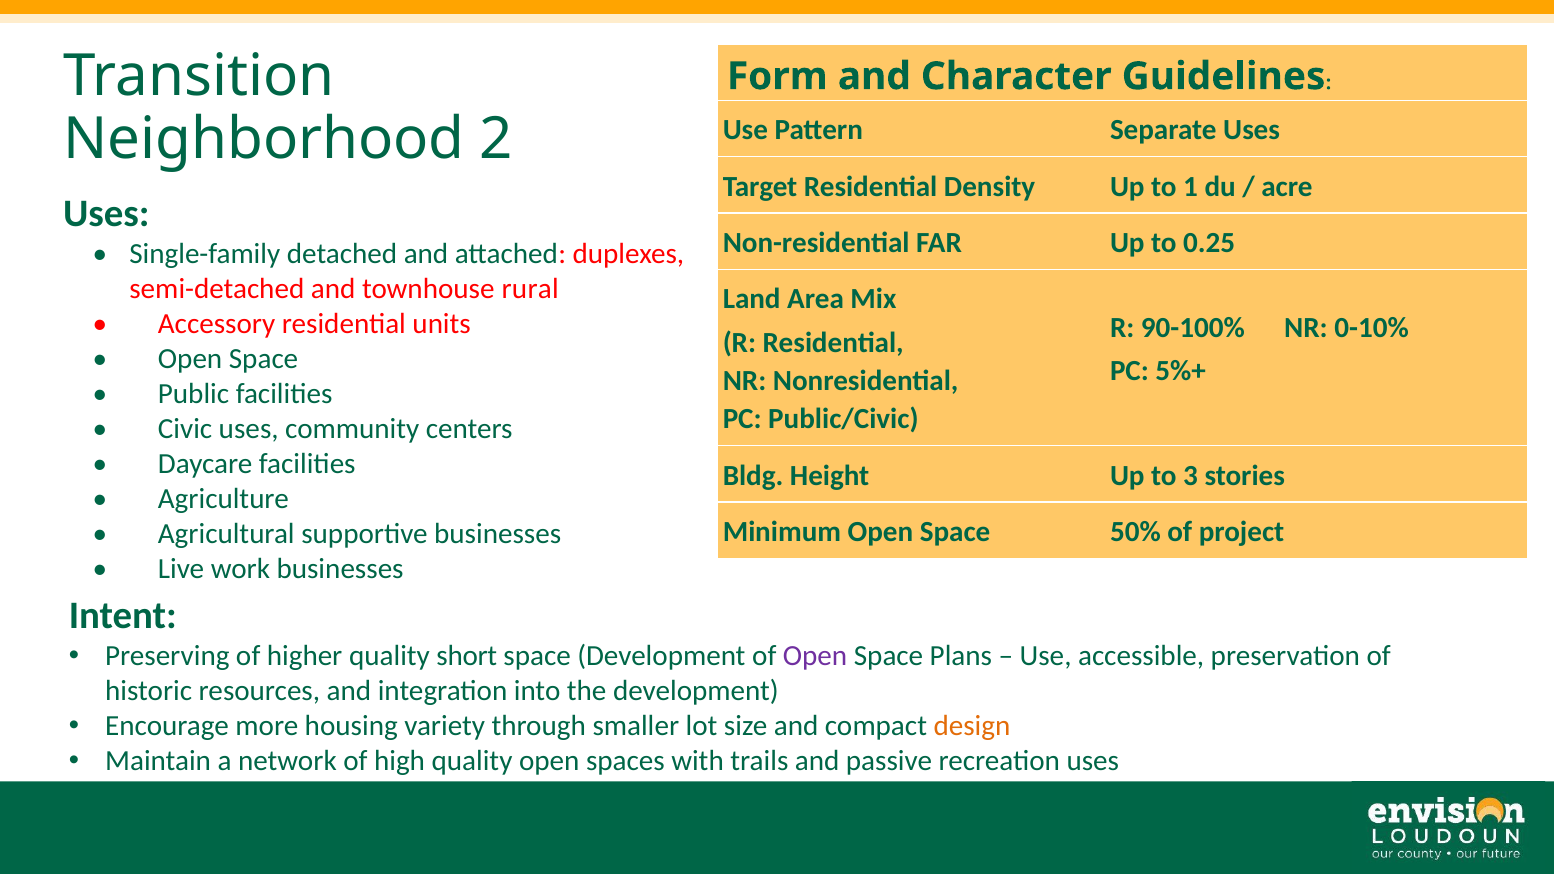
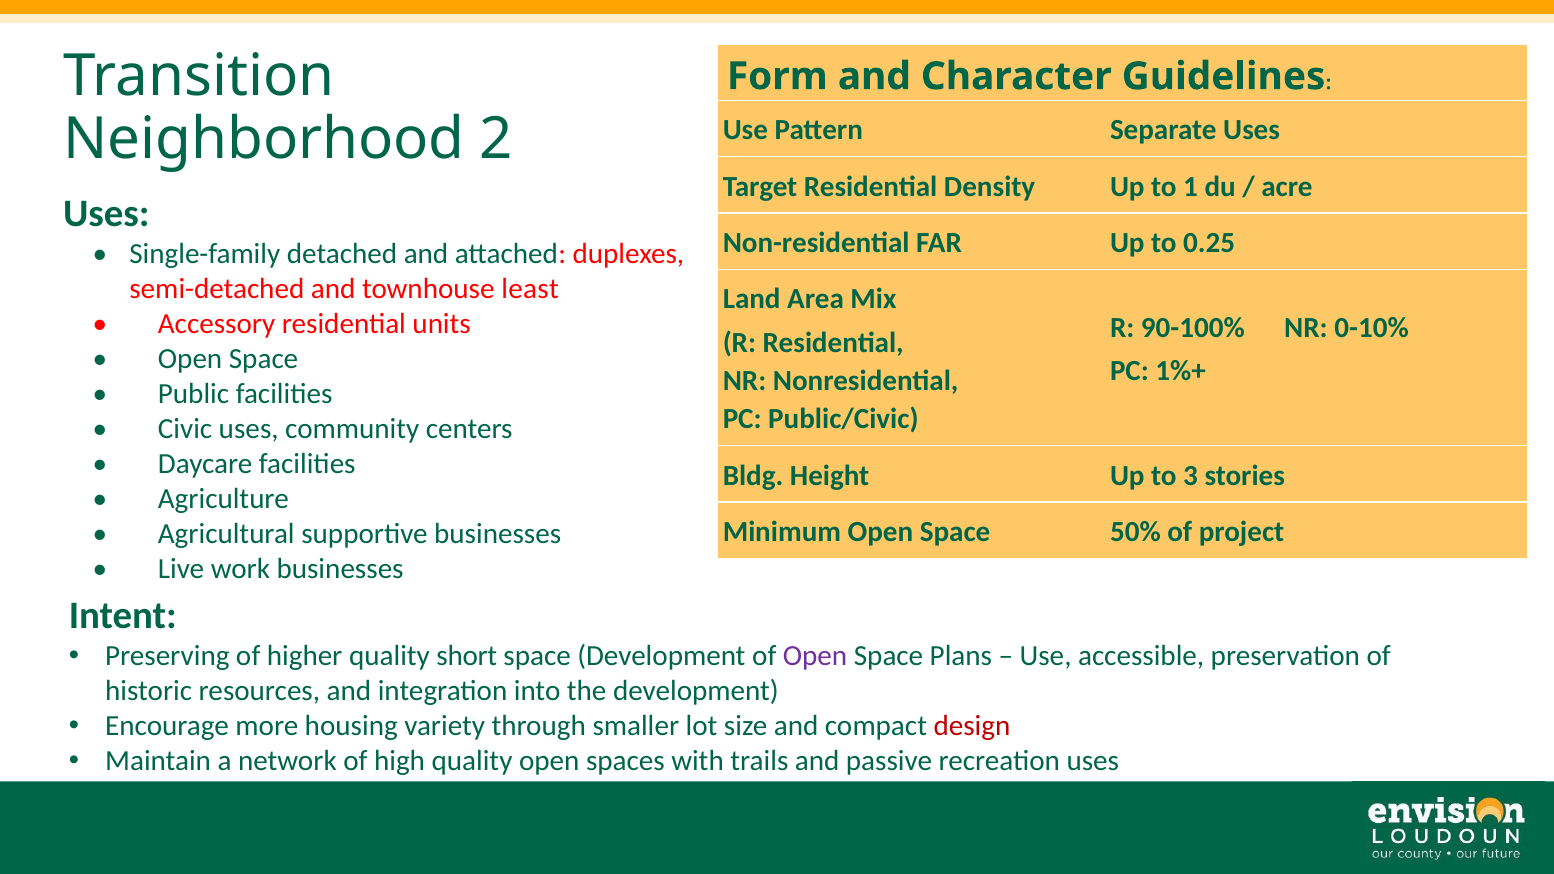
rural: rural -> least
5%+: 5%+ -> 1%+
design colour: orange -> red
